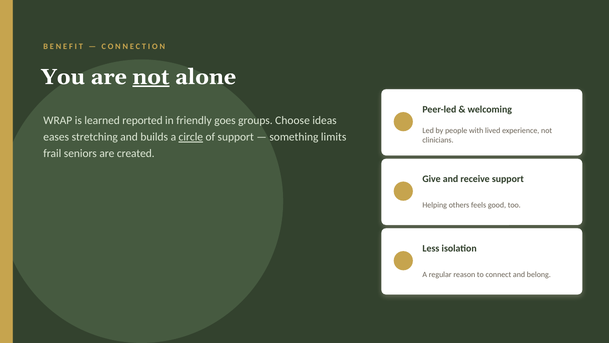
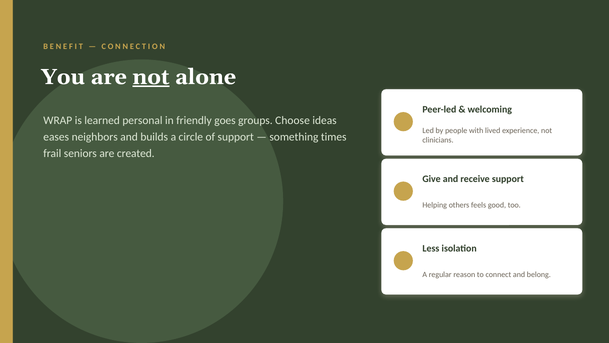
reported: reported -> personal
stretching: stretching -> neighbors
circle underline: present -> none
limits: limits -> times
